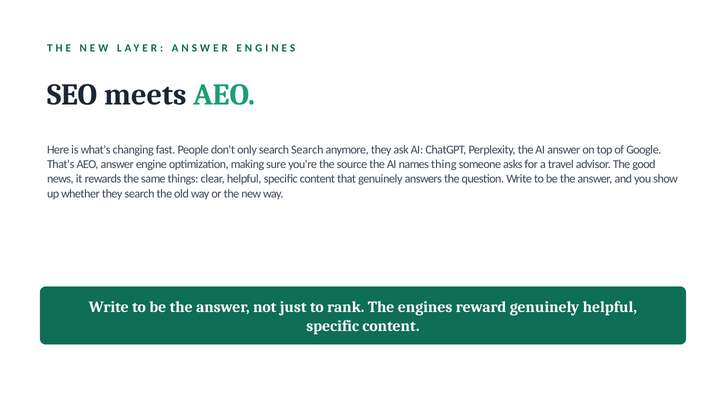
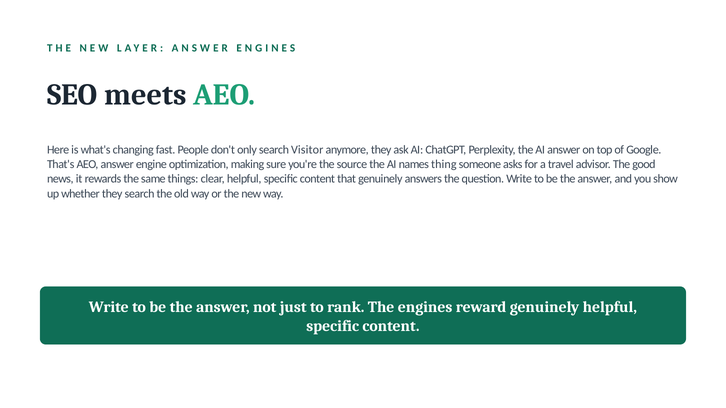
search Search: Search -> Visitor
